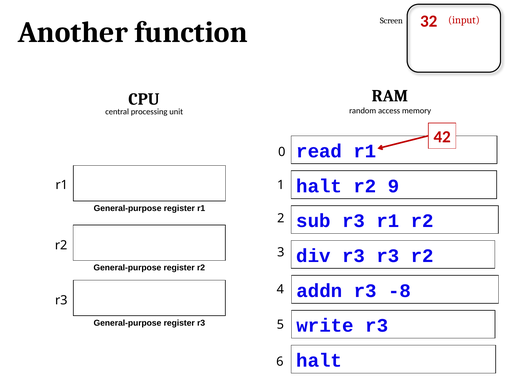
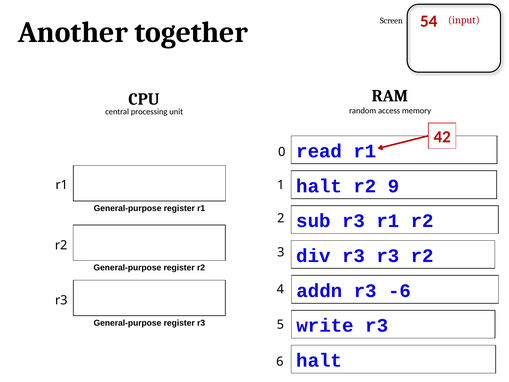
32: 32 -> 54
function: function -> together
-8: -8 -> -6
